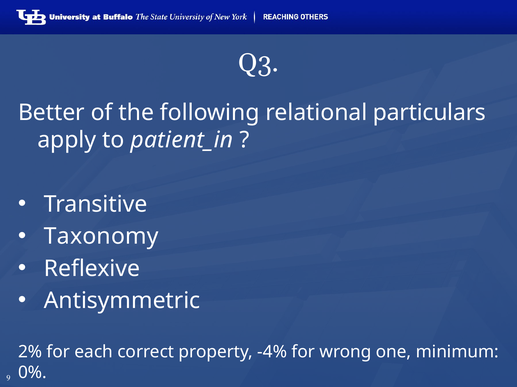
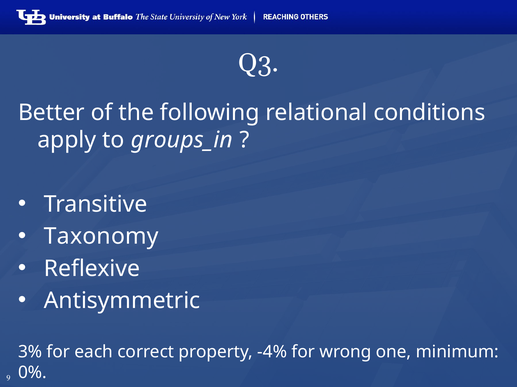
particulars: particulars -> conditions
patient_in: patient_in -> groups_in
2%: 2% -> 3%
